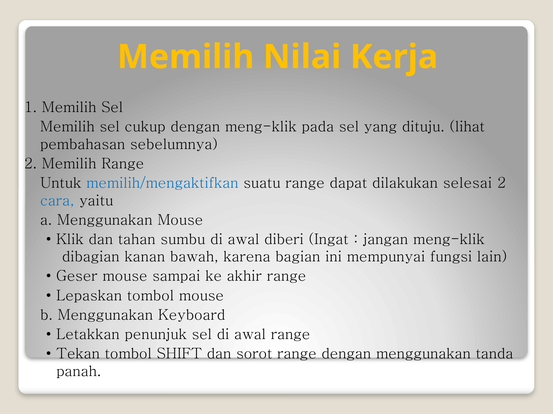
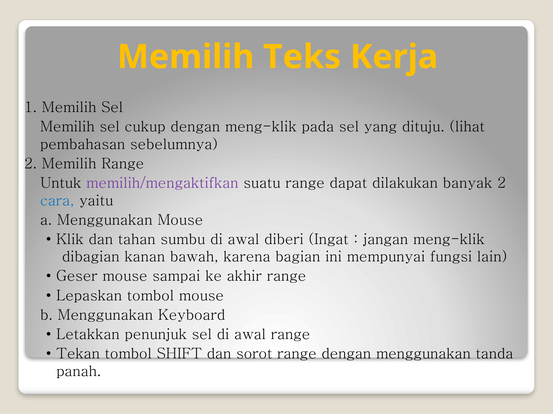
Nilai: Nilai -> Teks
memilih/mengaktifkan colour: blue -> purple
selesai: selesai -> banyak
